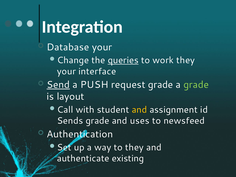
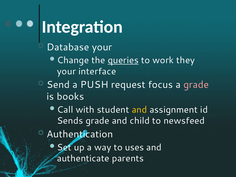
Send underline: present -> none
request grade: grade -> focus
grade at (196, 85) colour: light green -> pink
layout: layout -> books
uses: uses -> child
to they: they -> uses
existing: existing -> parents
